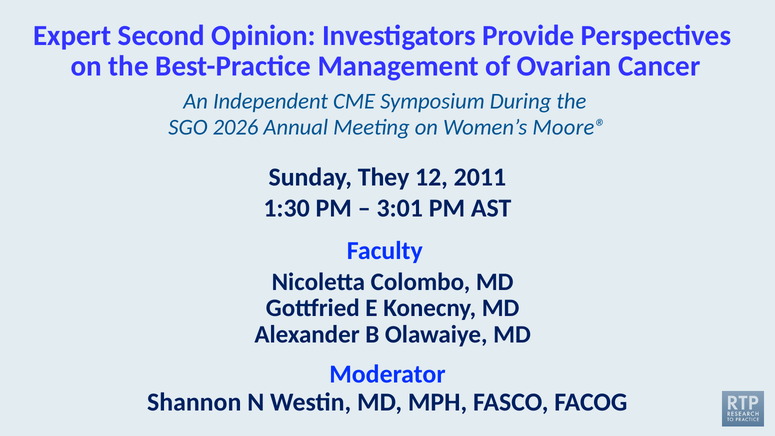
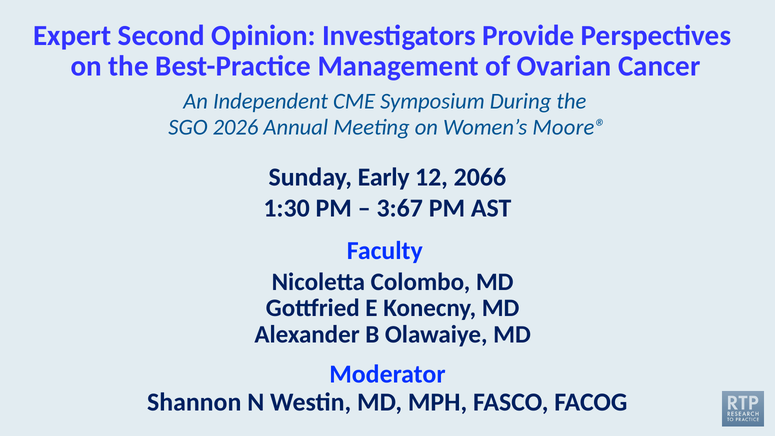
They: They -> Early
2011: 2011 -> 2066
3:01: 3:01 -> 3:67
